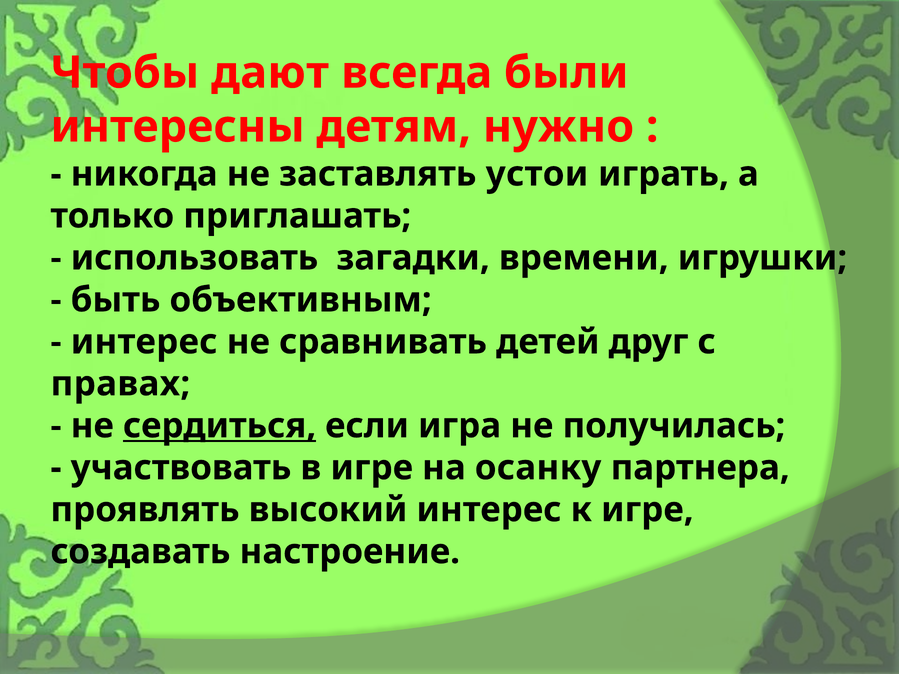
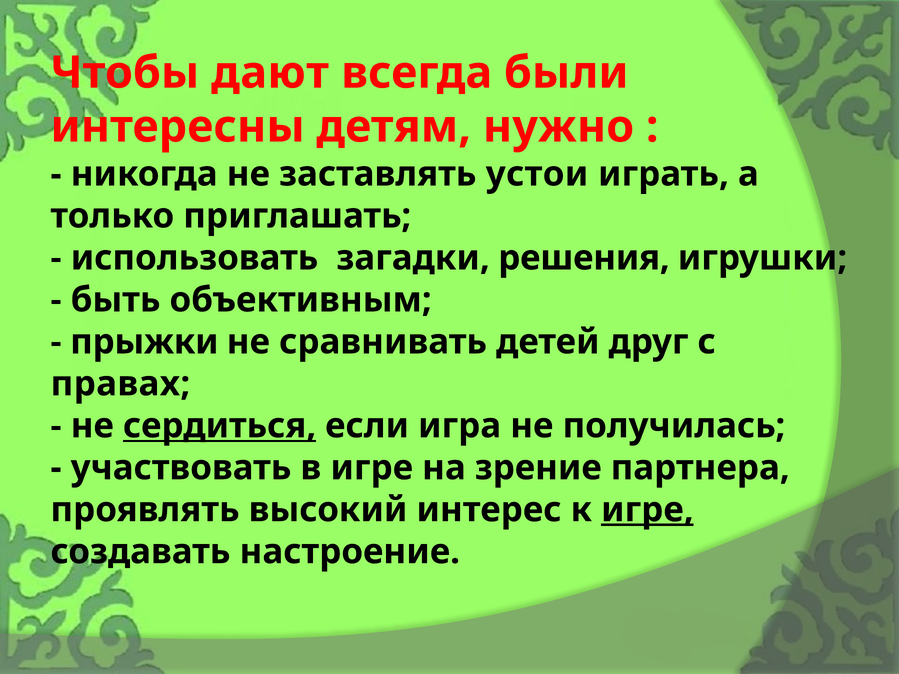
времени: времени -> решения
интерес at (144, 342): интерес -> прыжки
осанку: осанку -> зрение
игре at (647, 510) underline: none -> present
